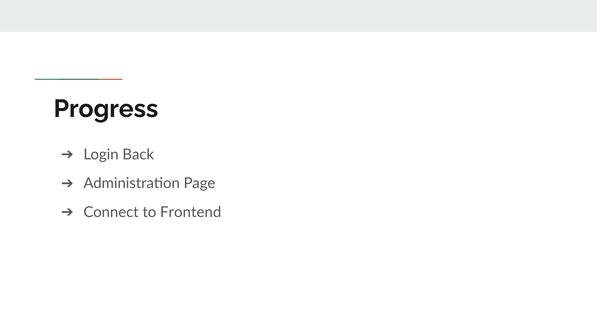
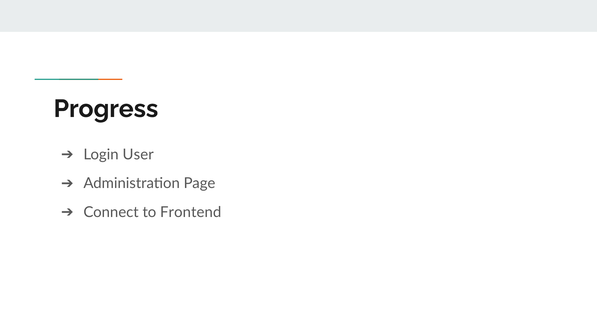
Back: Back -> User
